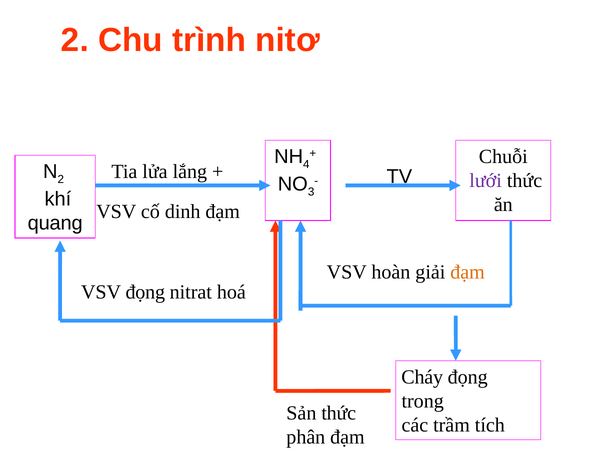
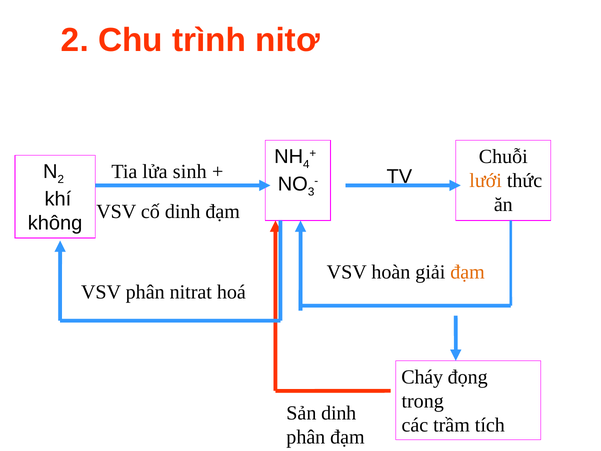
lắng: lắng -> sinh
lưới colour: purple -> orange
quang: quang -> không
VSV đọng: đọng -> phân
Sản thức: thức -> dinh
